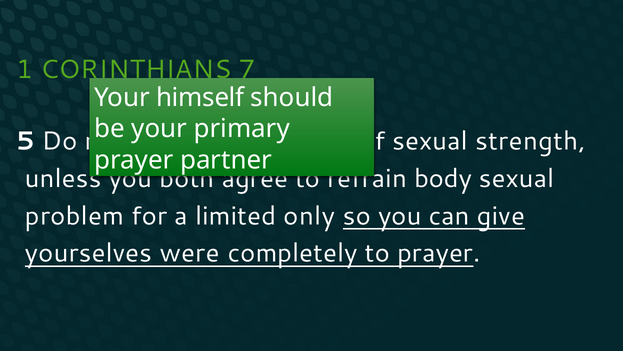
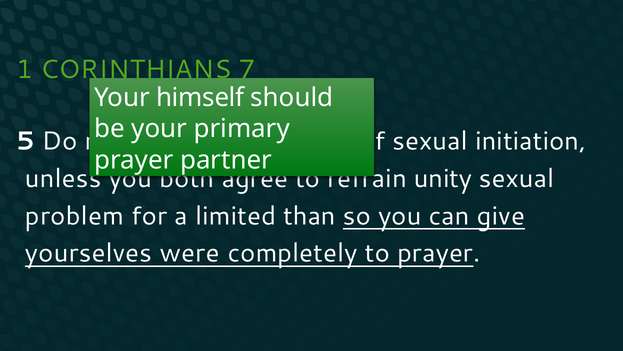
strength: strength -> initiation
body: body -> unity
only: only -> than
